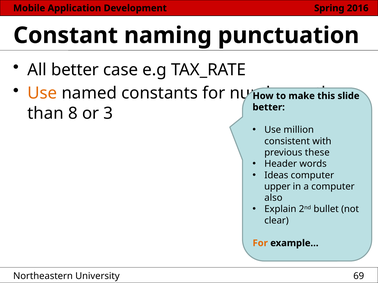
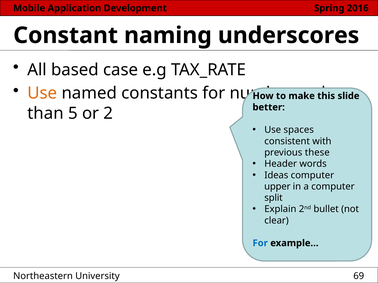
punctuation: punctuation -> underscores
All better: better -> based
8: 8 -> 5
3: 3 -> 2
million: million -> spaces
also: also -> split
For at (260, 244) colour: orange -> blue
